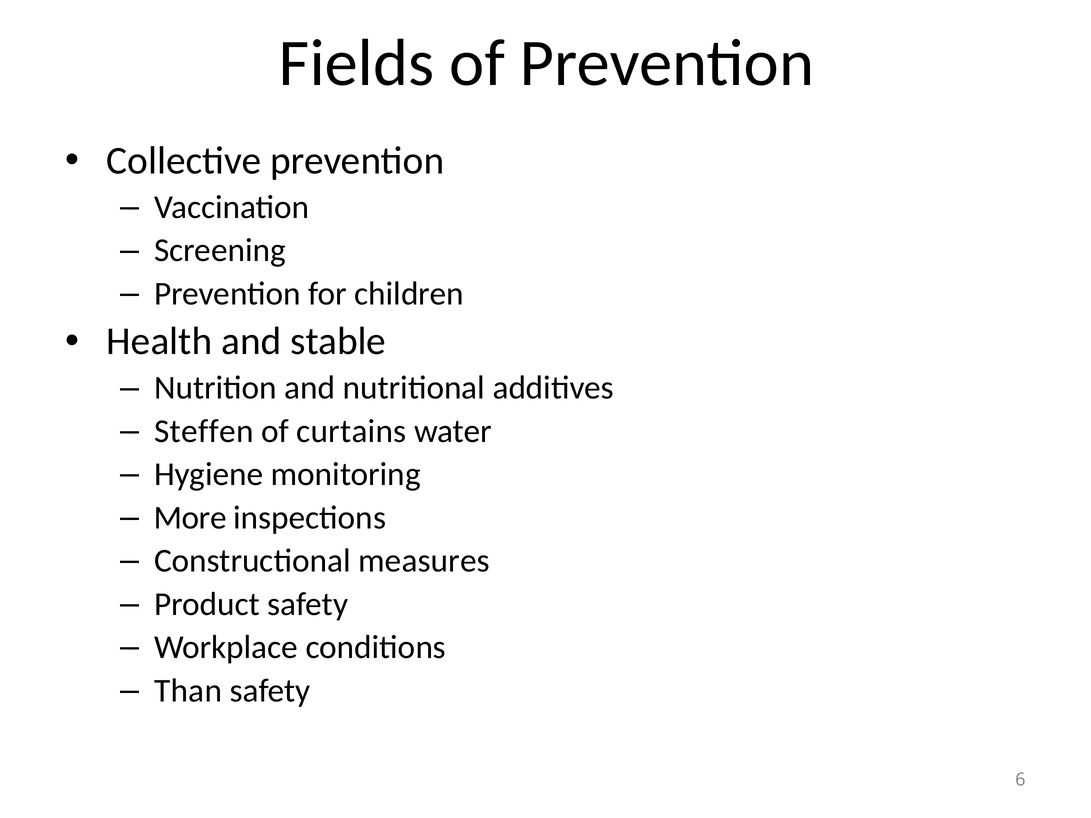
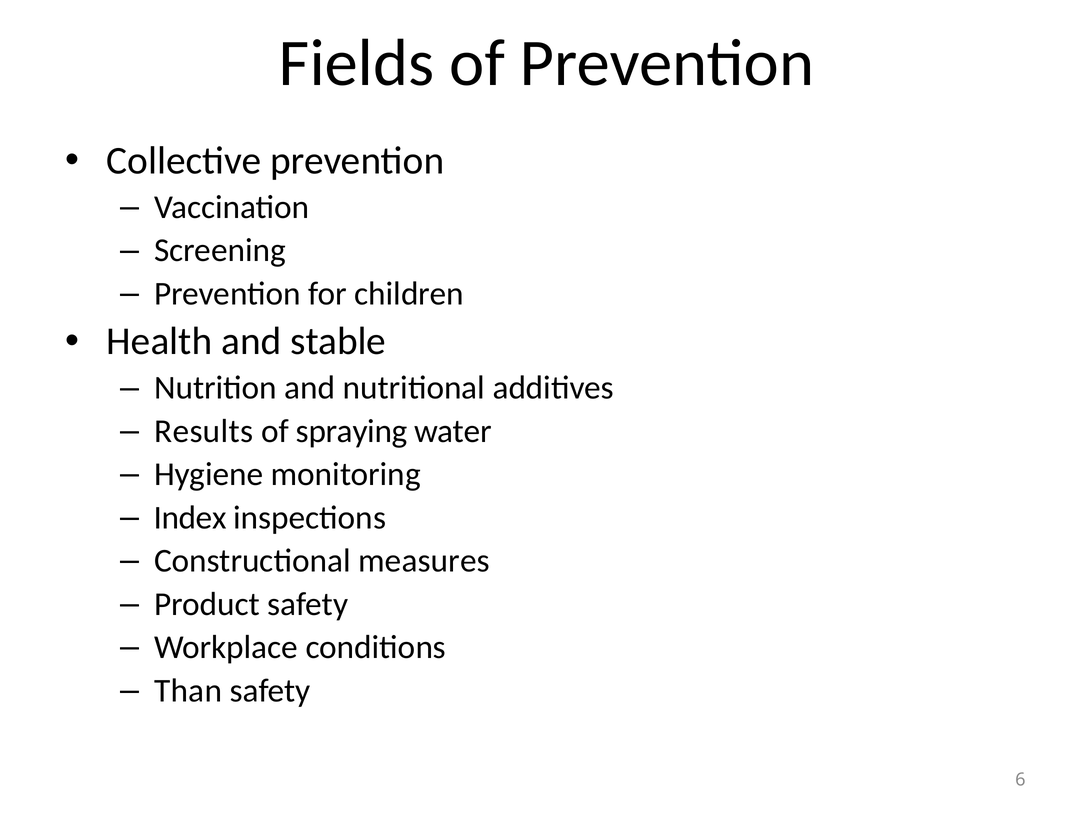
Steffen: Steffen -> Results
curtains: curtains -> spraying
More: More -> Index
